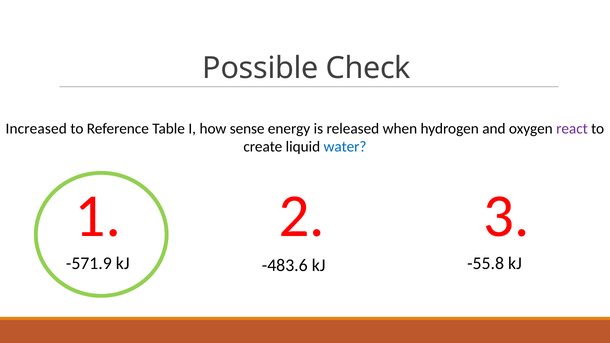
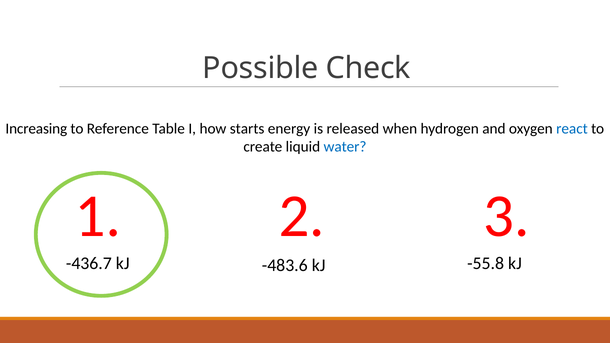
Increased: Increased -> Increasing
sense: sense -> starts
react colour: purple -> blue
-571.9: -571.9 -> -436.7
